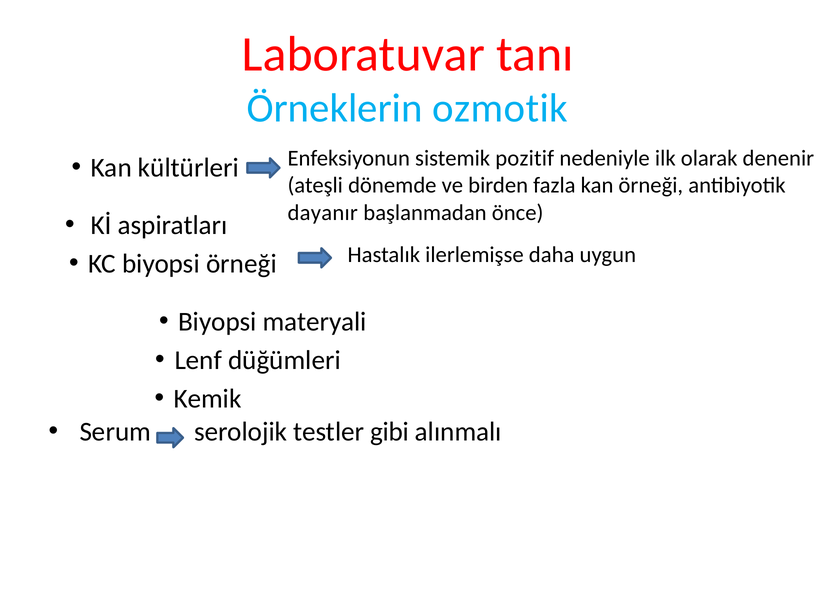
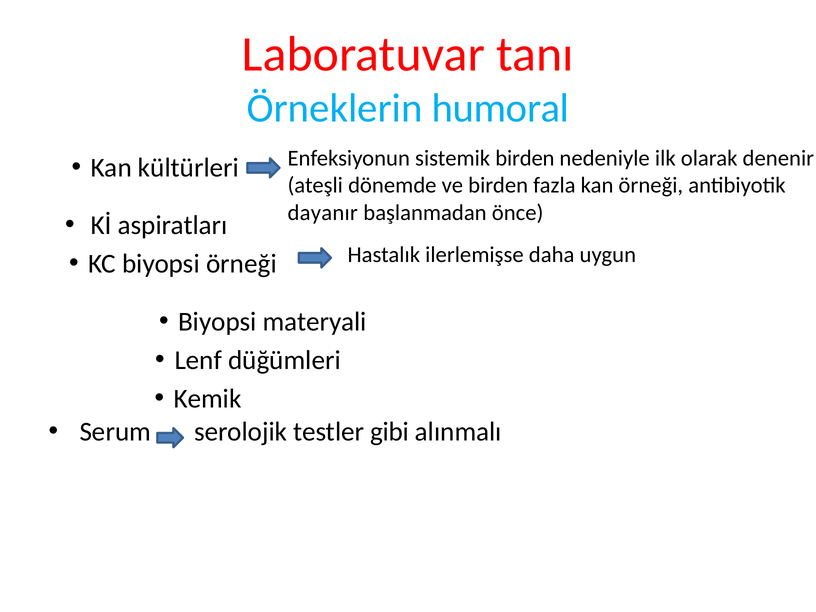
ozmotik: ozmotik -> humoral
sistemik pozitif: pozitif -> birden
